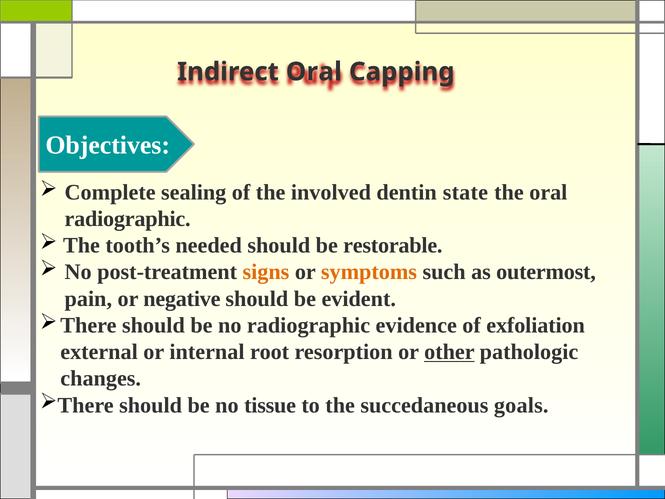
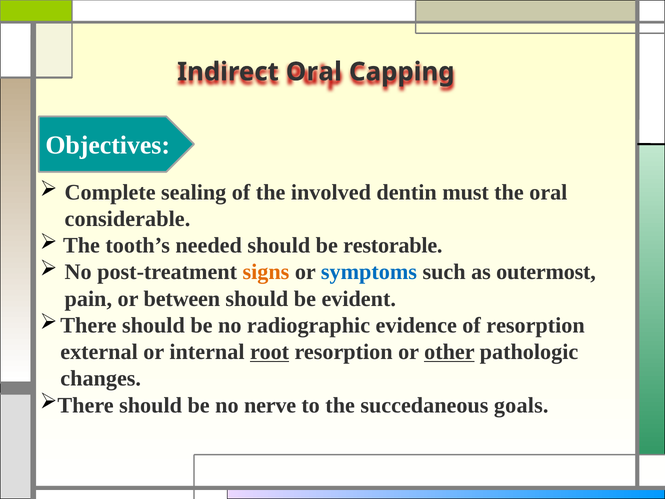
state: state -> must
radiographic at (128, 219): radiographic -> considerable
symptoms colour: orange -> blue
negative: negative -> between
of exfoliation: exfoliation -> resorption
root underline: none -> present
tissue: tissue -> nerve
